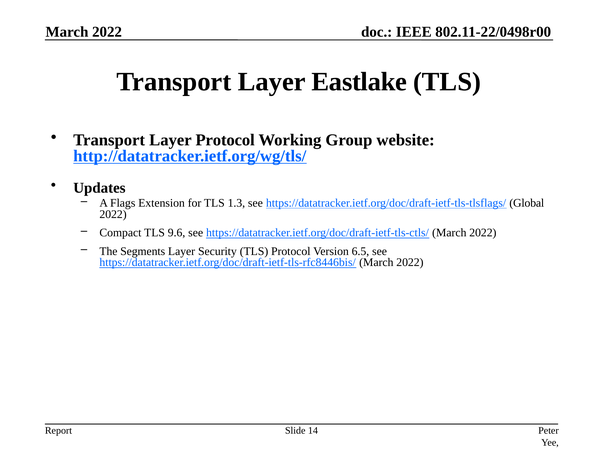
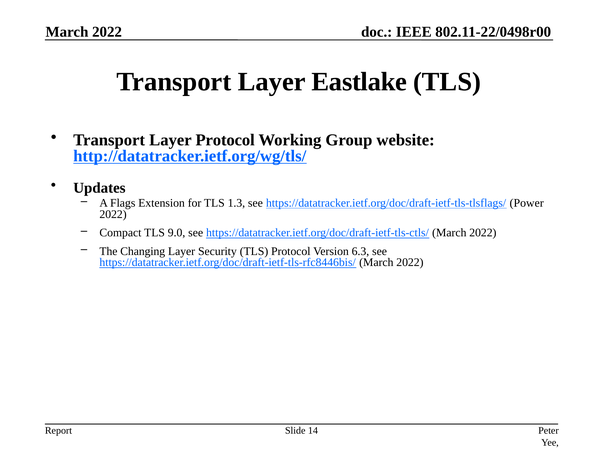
Global: Global -> Power
9.6: 9.6 -> 9.0
Segments: Segments -> Changing
6.5: 6.5 -> 6.3
